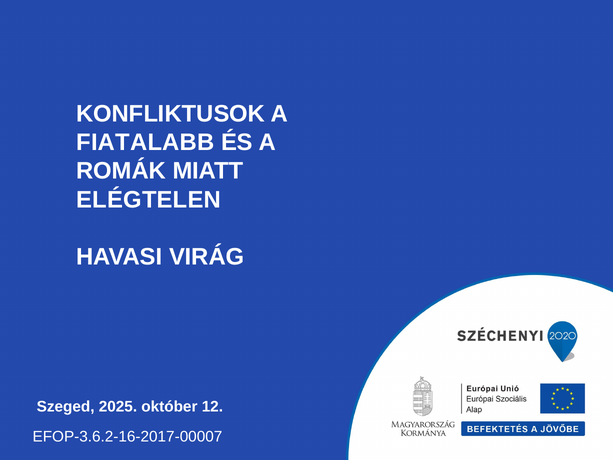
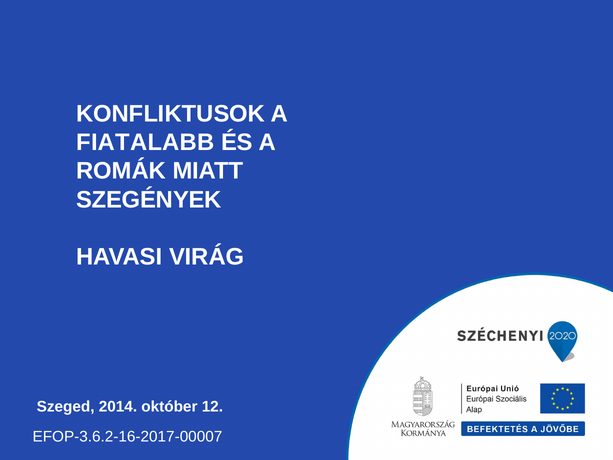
ELÉGTELEN: ELÉGTELEN -> SZEGÉNYEK
2025: 2025 -> 2014
